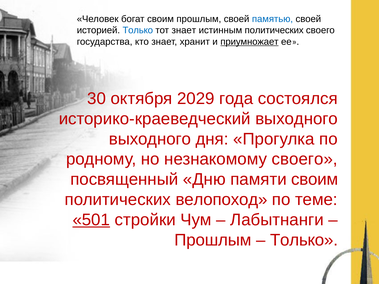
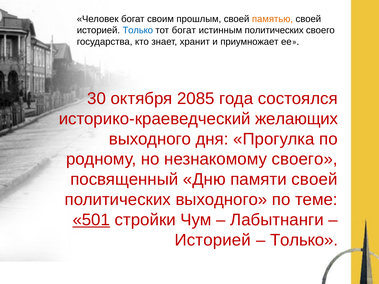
памятью colour: blue -> orange
тот знает: знает -> богат
приумножает underline: present -> none
2029: 2029 -> 2085
историко-краеведческий выходного: выходного -> желающих
памяти своим: своим -> своей
политических велопоход: велопоход -> выходного
Прошлым at (213, 240): Прошлым -> Историей
